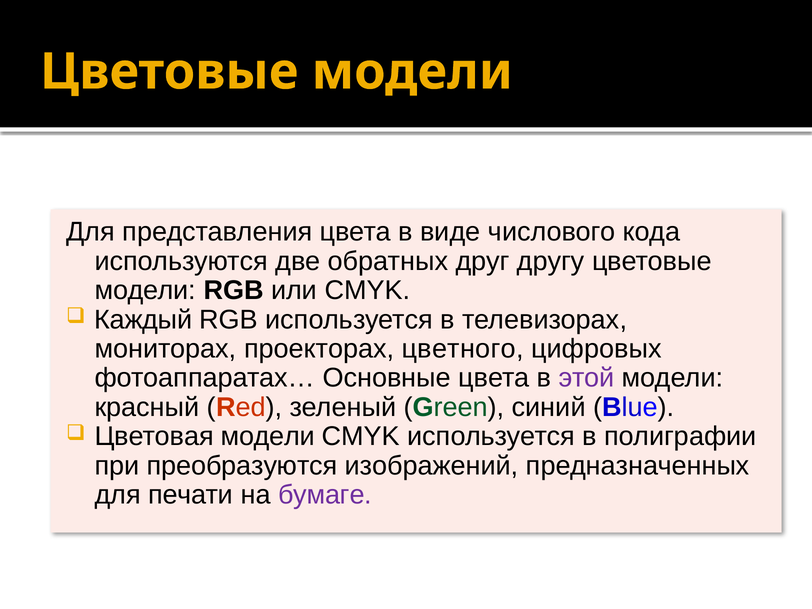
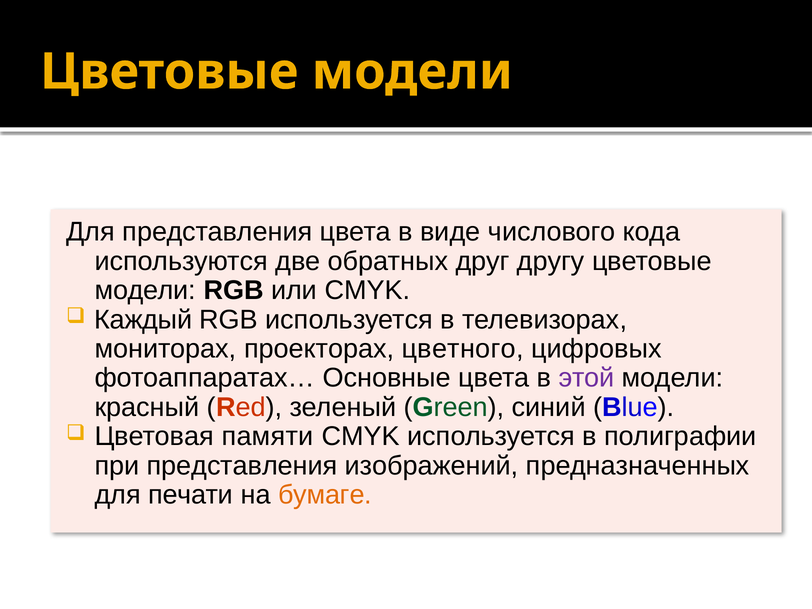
Цветовая модели: модели -> памяти
при преобразуются: преобразуются -> представления
бумаге colour: purple -> orange
